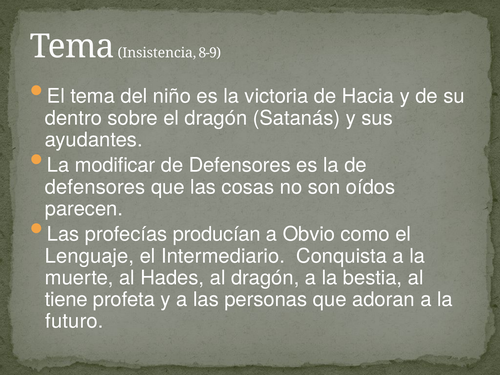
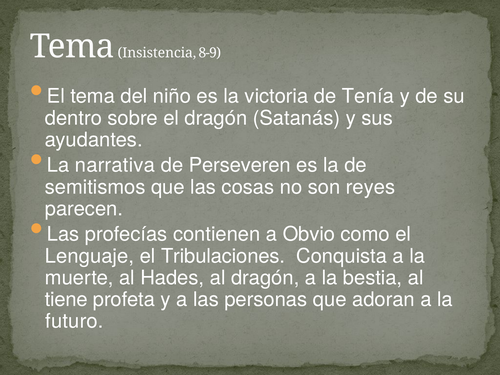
Hacia: Hacia -> Tenía
modificar: modificar -> narrativa
Defensores at (240, 165): Defensores -> Perseveren
defensores at (95, 187): defensores -> semitismos
oídos: oídos -> reyes
producían: producían -> contienen
Intermediario: Intermediario -> Tribulaciones
